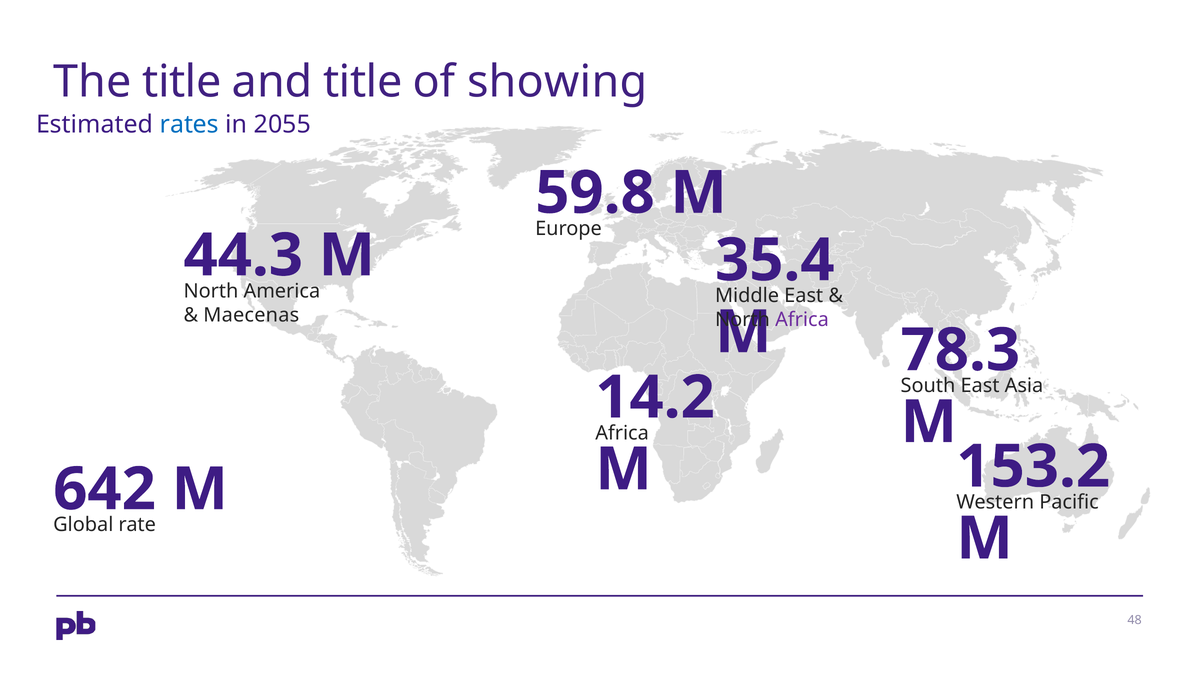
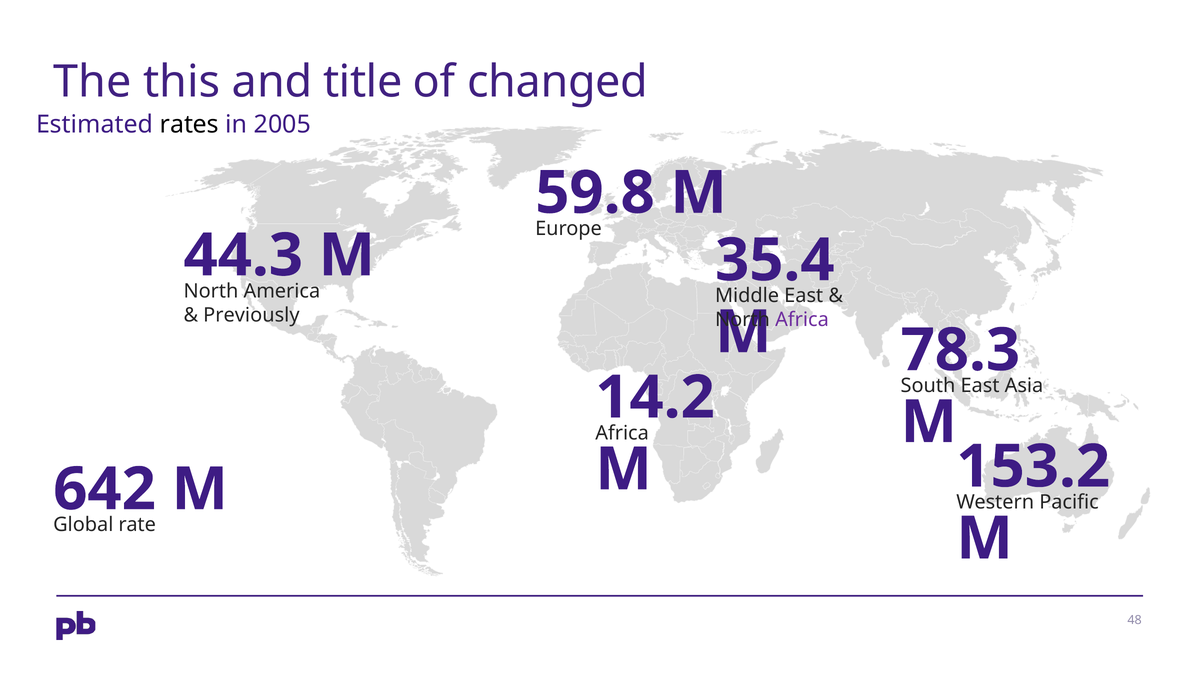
The title: title -> this
showing: showing -> changed
rates colour: blue -> black
2055: 2055 -> 2005
Maecenas: Maecenas -> Previously
